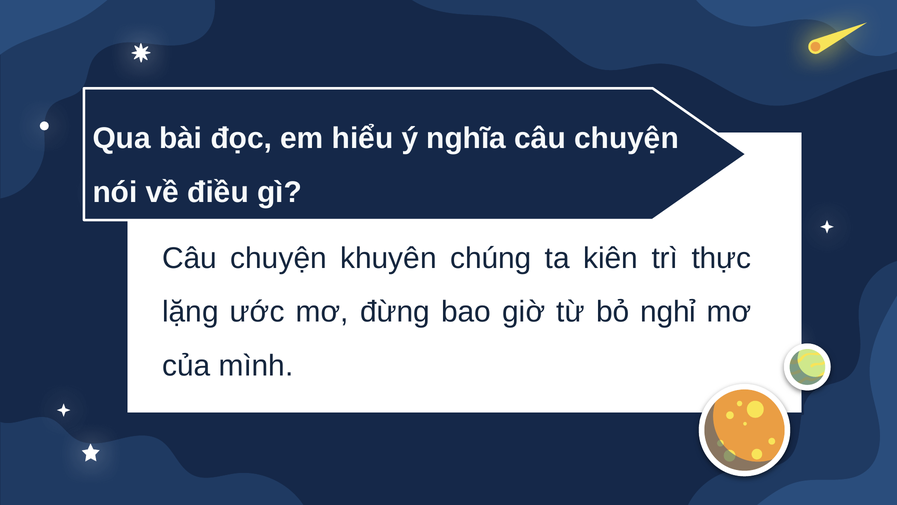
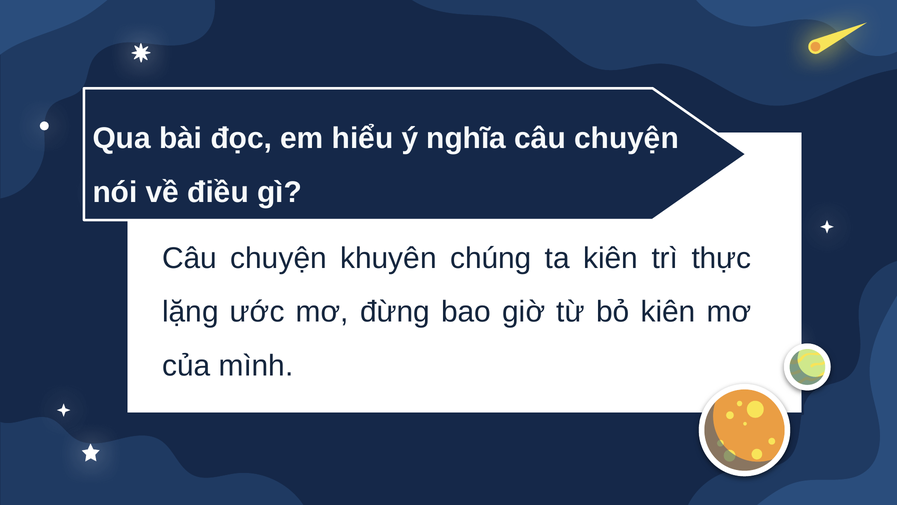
bỏ nghỉ: nghỉ -> kiên
